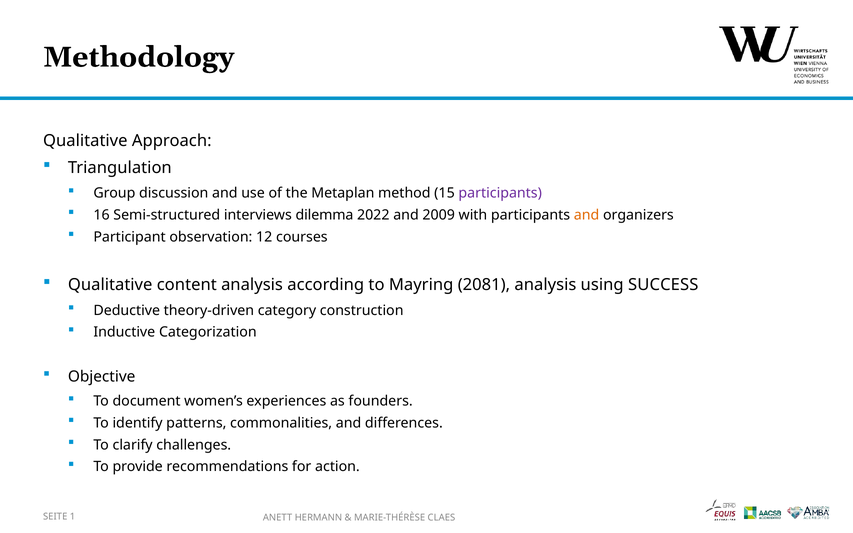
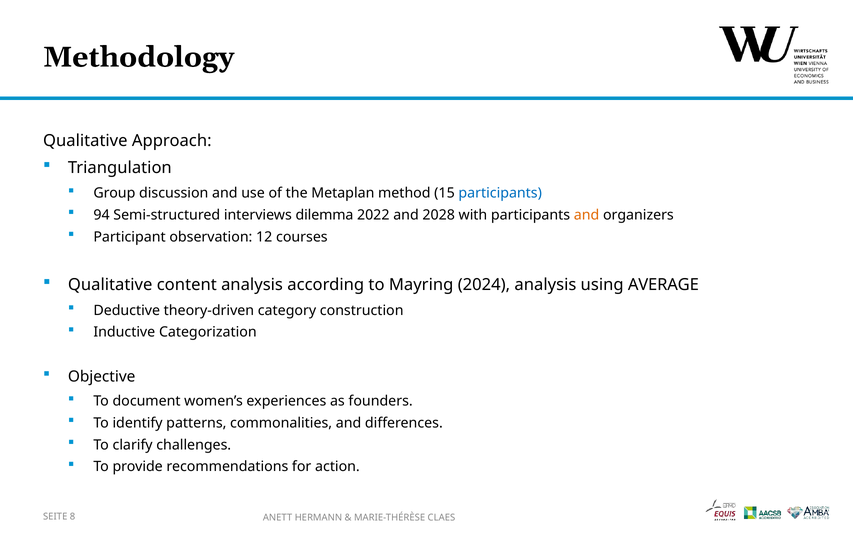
participants at (500, 193) colour: purple -> blue
16: 16 -> 94
2009: 2009 -> 2028
2081: 2081 -> 2024
SUCCESS: SUCCESS -> AVERAGE
1: 1 -> 8
